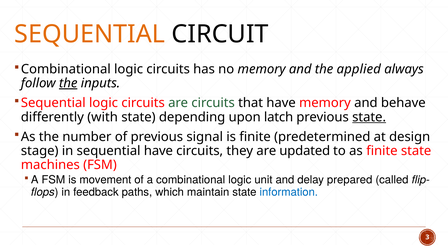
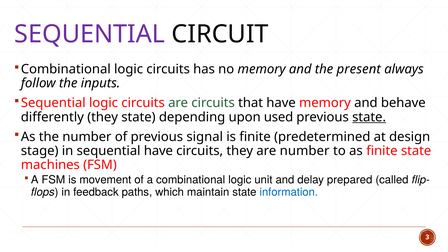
SEQUENTIAL at (90, 34) colour: orange -> purple
applied: applied -> present
the at (68, 83) underline: present -> none
differently with: with -> they
latch: latch -> used
are updated: updated -> number
